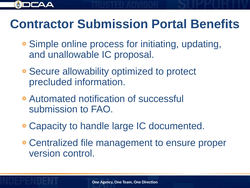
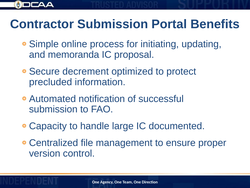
unallowable: unallowable -> memoranda
allowability: allowability -> decrement
